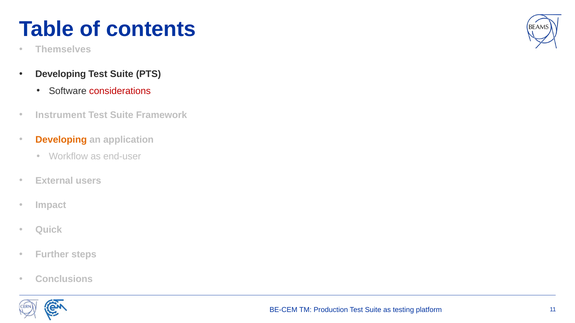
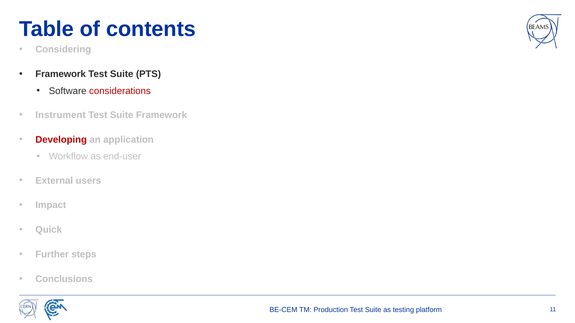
Themselves: Themselves -> Considering
Developing at (61, 74): Developing -> Framework
Developing at (61, 140) colour: orange -> red
